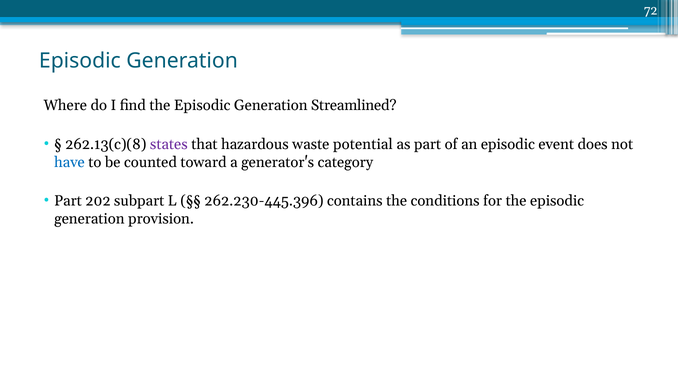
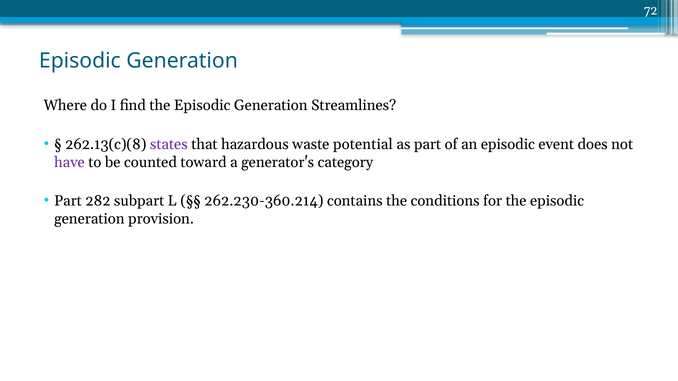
Streamlined: Streamlined -> Streamlines
have colour: blue -> purple
202: 202 -> 282
262.230-445.396: 262.230-445.396 -> 262.230-360.214
